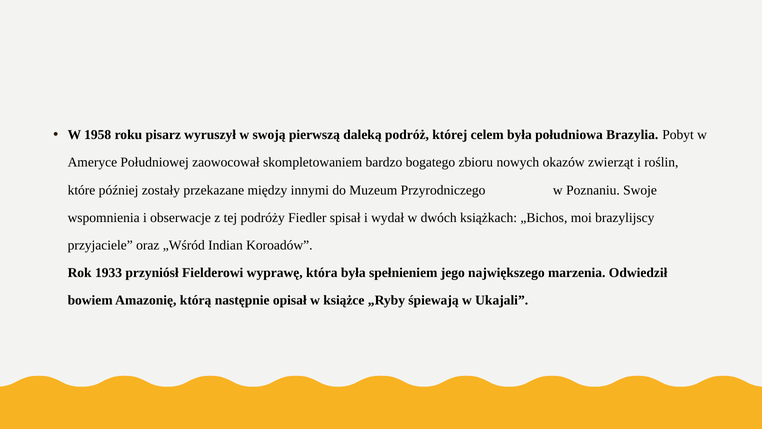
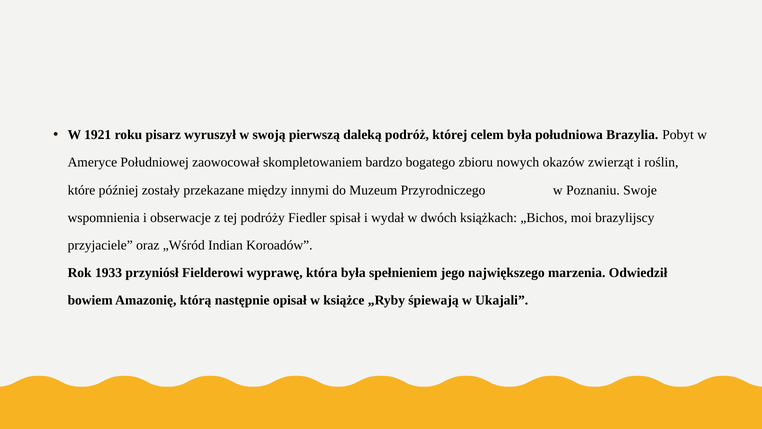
1958: 1958 -> 1921
